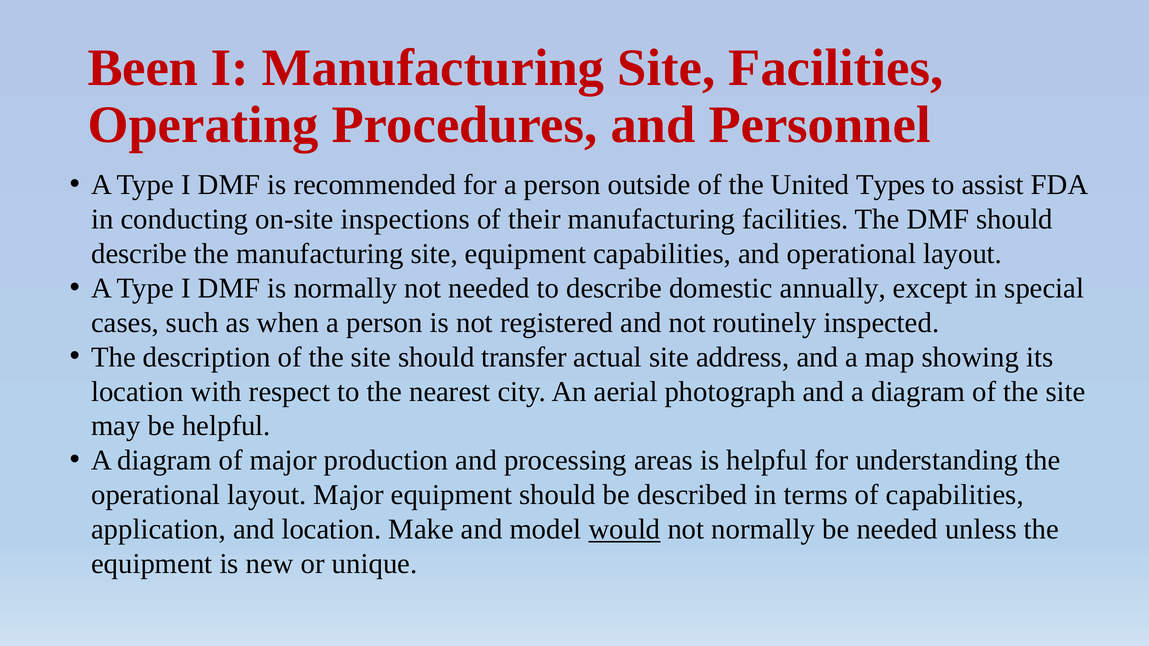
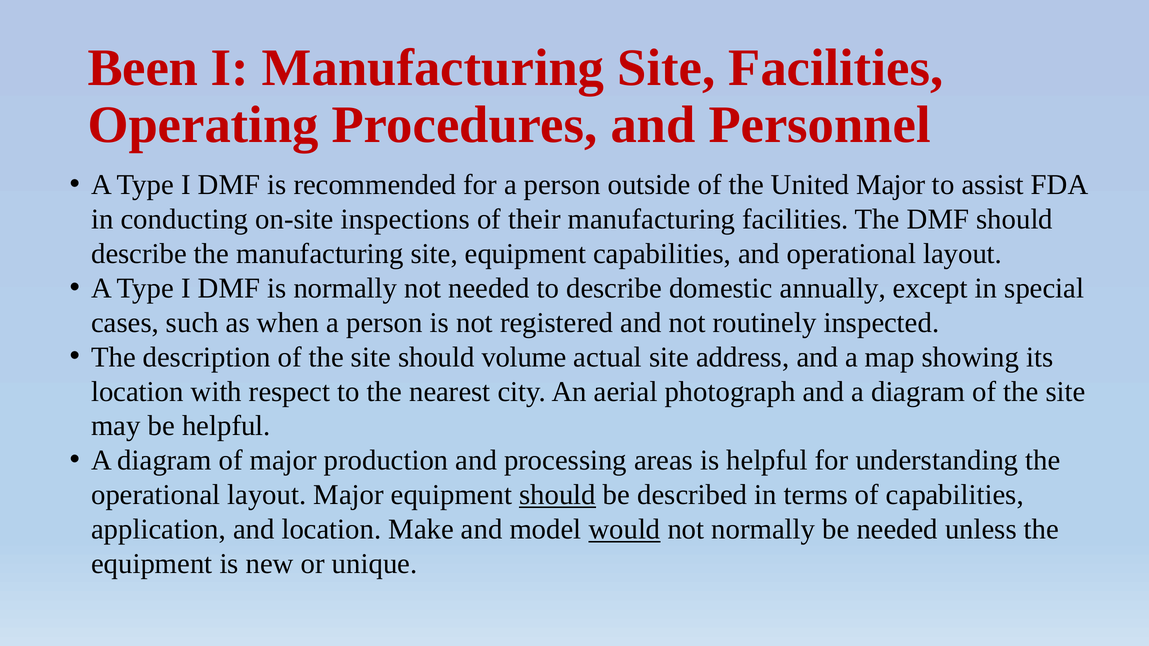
United Types: Types -> Major
transfer: transfer -> volume
should at (557, 495) underline: none -> present
